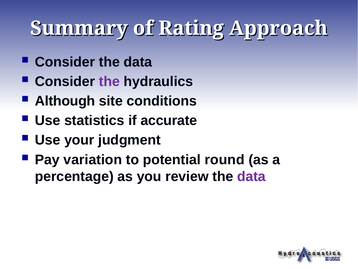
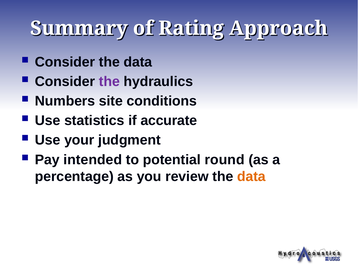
Although: Although -> Numbers
variation: variation -> intended
data at (251, 176) colour: purple -> orange
